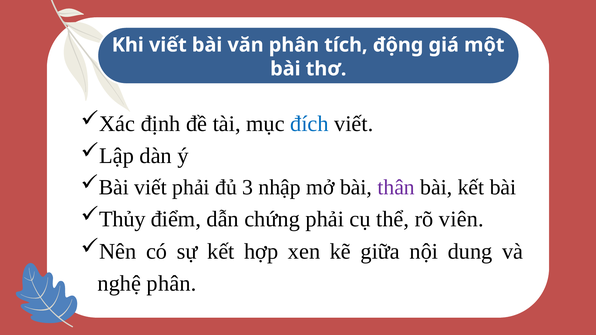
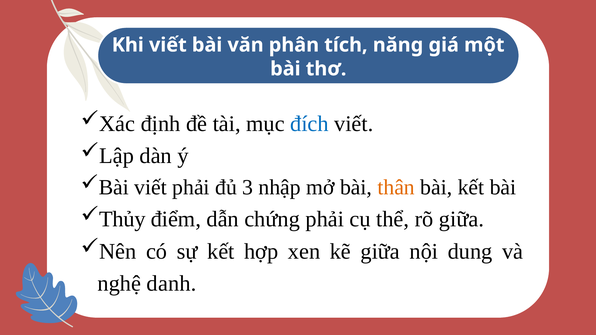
động: động -> năng
thân colour: purple -> orange
rõ viên: viên -> giữa
nghệ phân: phân -> danh
